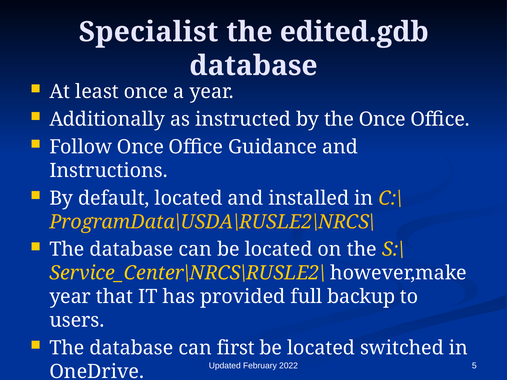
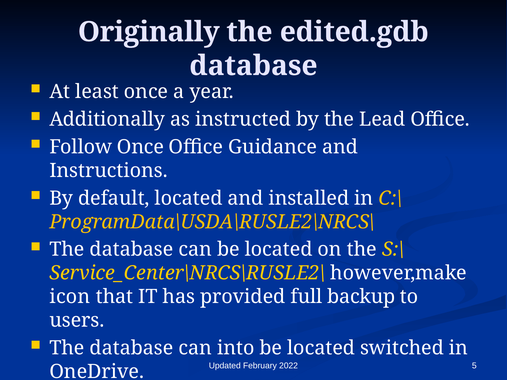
Specialist: Specialist -> Originally
the Once: Once -> Lead
year at (70, 297): year -> icon
first: first -> into
